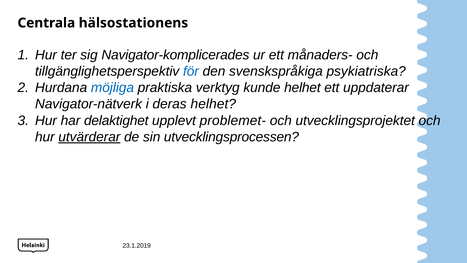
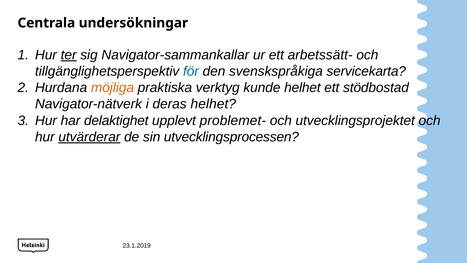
hälsostationens: hälsostationens -> undersökningar
ter underline: none -> present
Navigator-komplicerades: Navigator-komplicerades -> Navigator-sammankallar
månaders-: månaders- -> arbetssätt-
psykiatriska: psykiatriska -> servicekarta
möjliga colour: blue -> orange
uppdaterar: uppdaterar -> stödbostad
